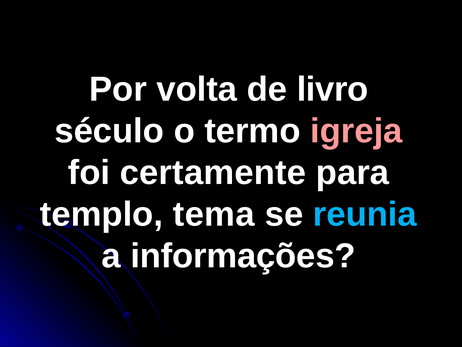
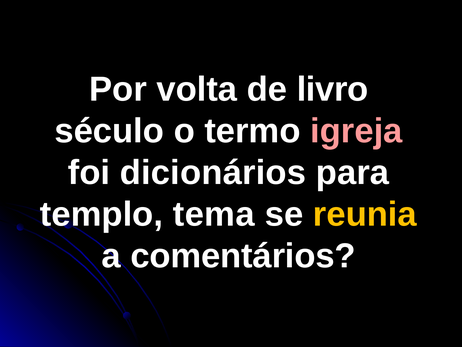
certamente: certamente -> dicionários
reunia colour: light blue -> yellow
informações: informações -> comentários
